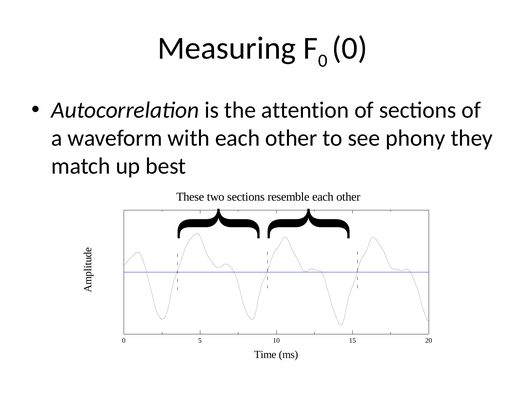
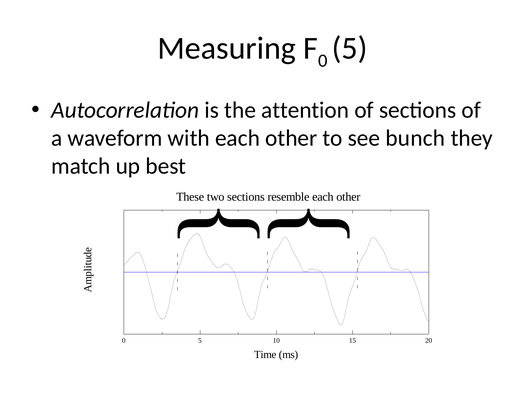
0 at (350, 48): 0 -> 5
phony: phony -> bunch
